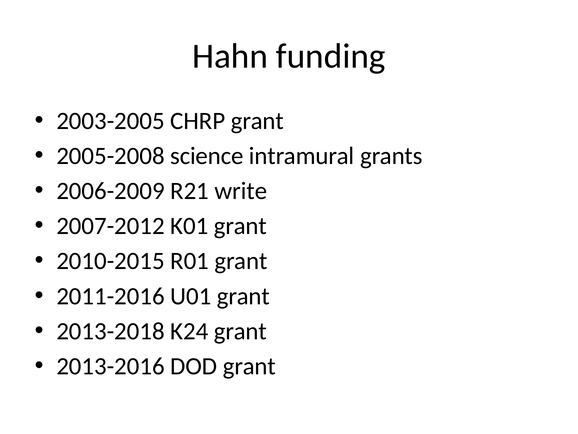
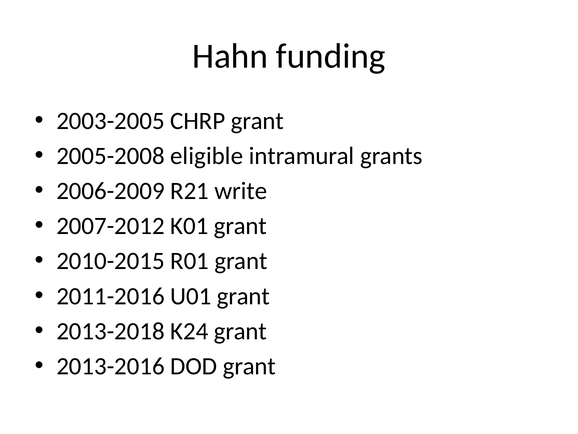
science: science -> eligible
